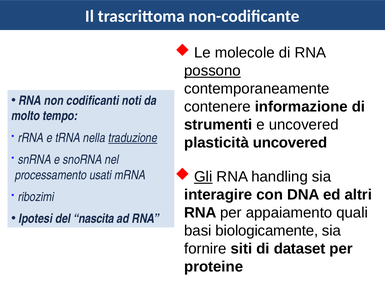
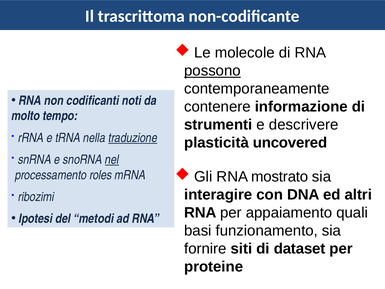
e uncovered: uncovered -> descrivere
nel underline: none -> present
Gli underline: present -> none
handling: handling -> mostrato
usati: usati -> roles
nascita: nascita -> metodi
biologicamente: biologicamente -> funzionamento
